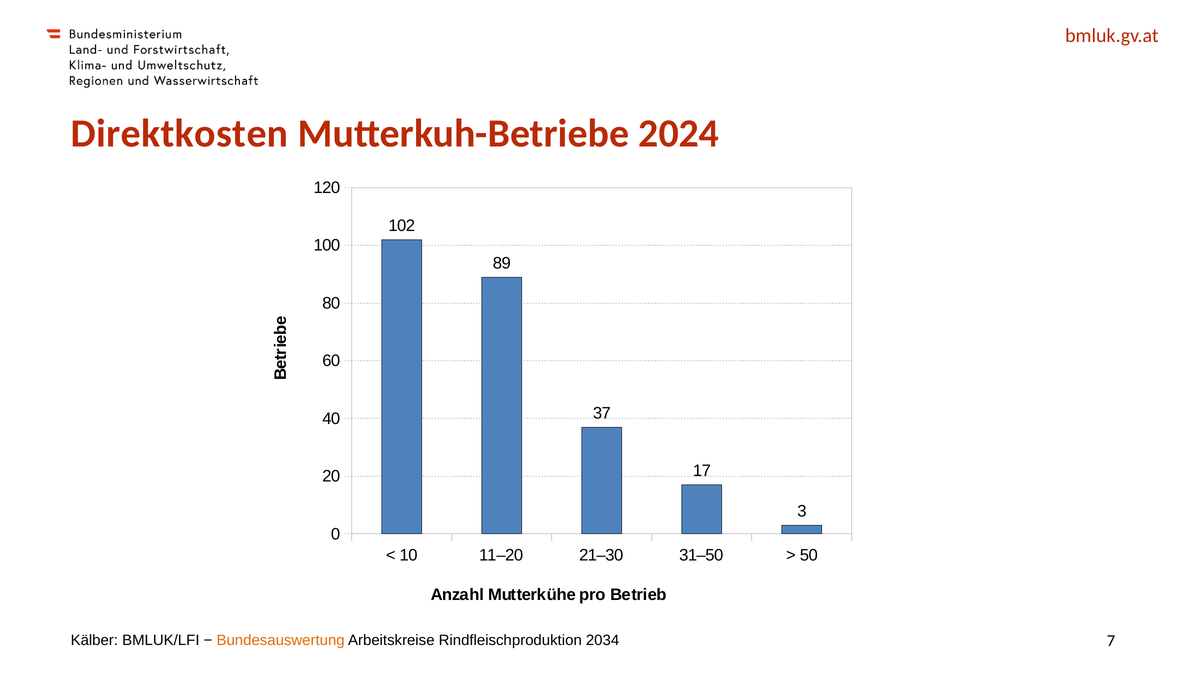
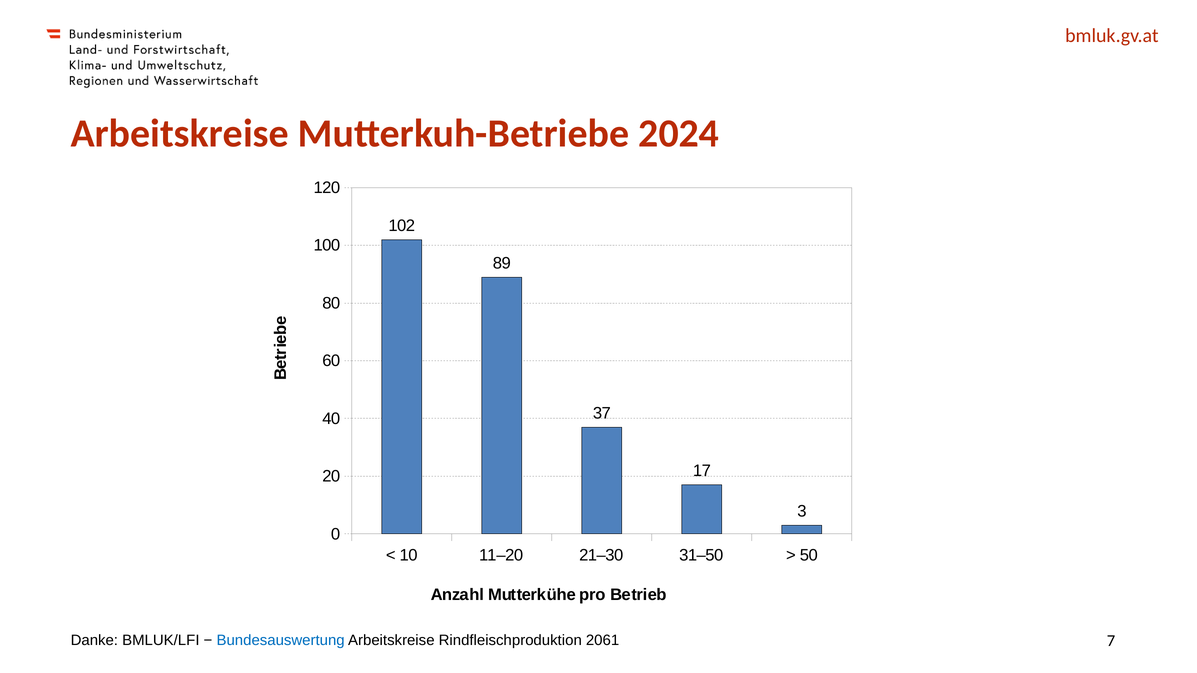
Direktkosten at (180, 134): Direktkosten -> Arbeitskreise
Kälber: Kälber -> Danke
Bundesauswertung colour: orange -> blue
2034: 2034 -> 2061
